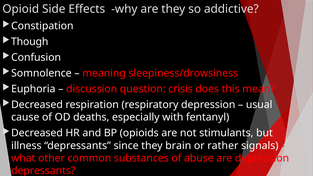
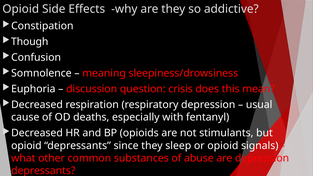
illness at (26, 146): illness -> opioid
brain: brain -> sleep
or rather: rather -> opioid
